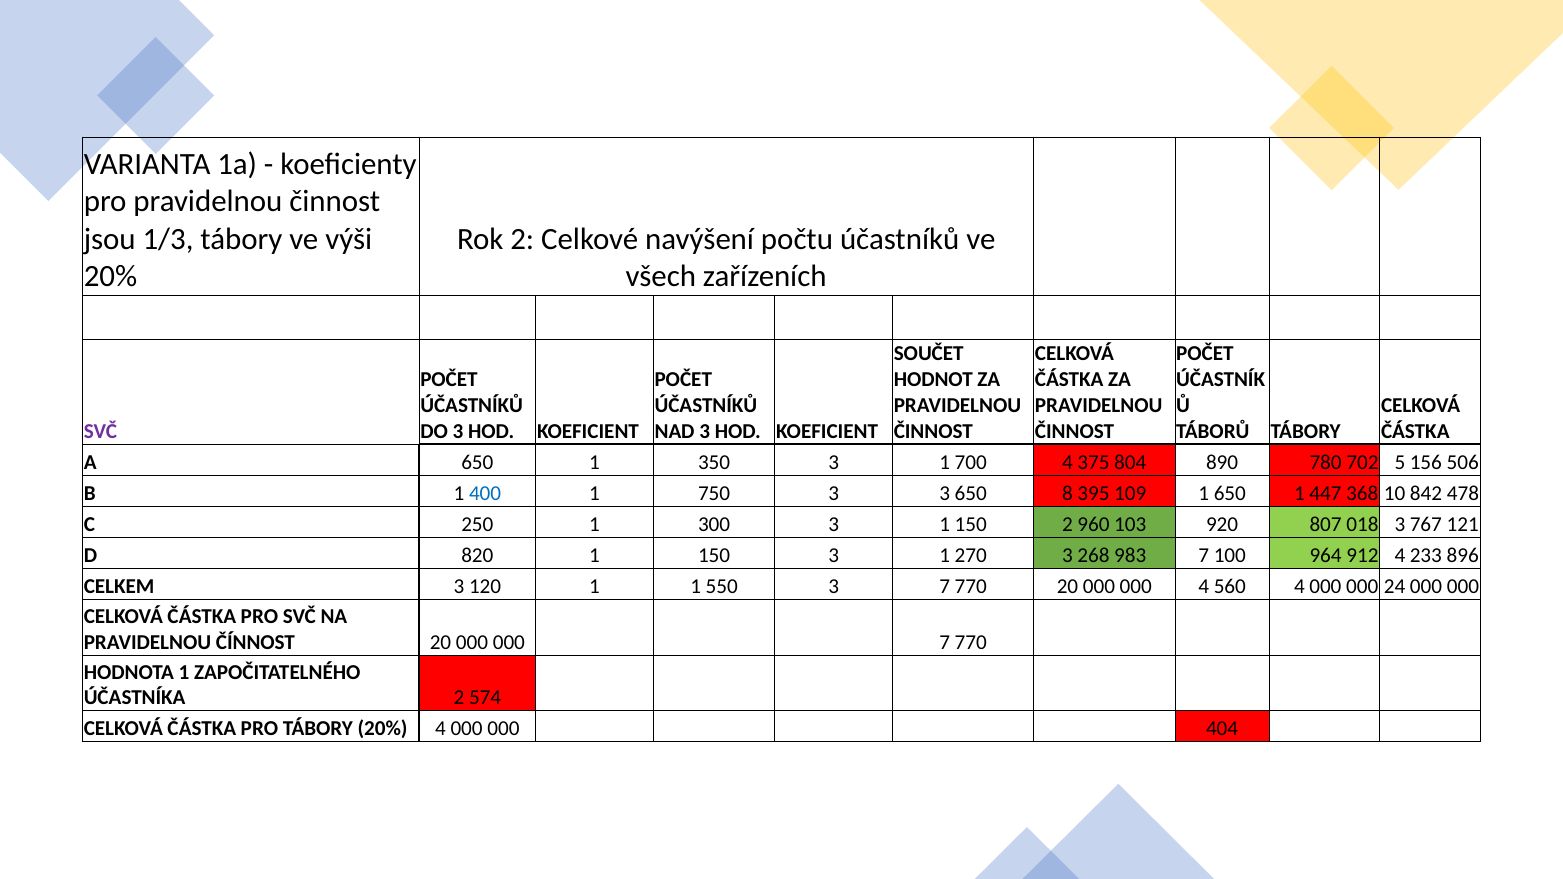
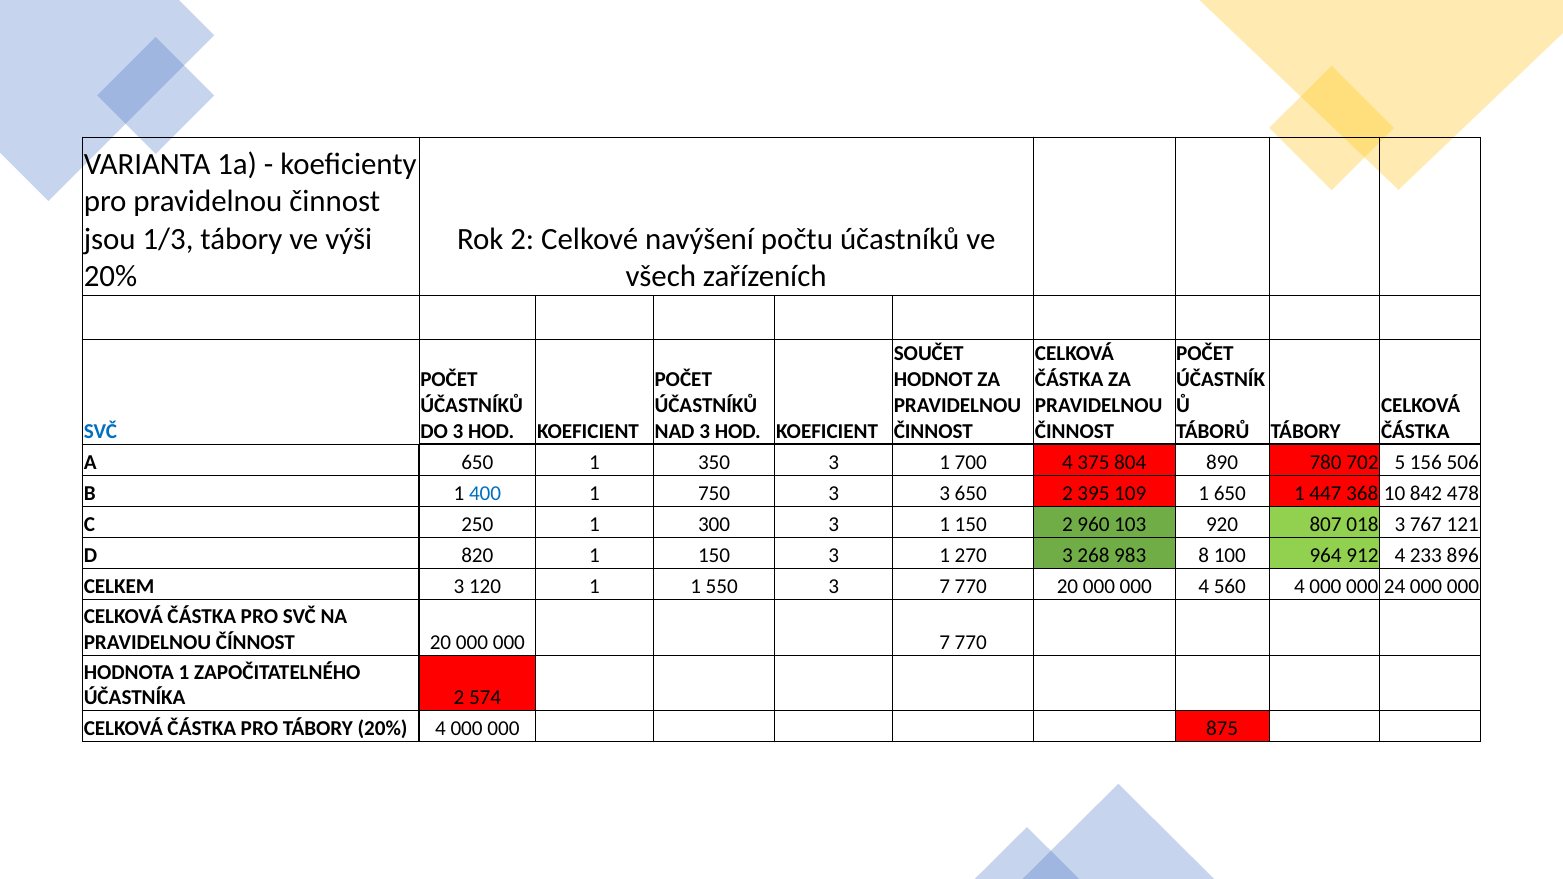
SVČ at (100, 431) colour: purple -> blue
650 8: 8 -> 2
983 7: 7 -> 8
404: 404 -> 875
